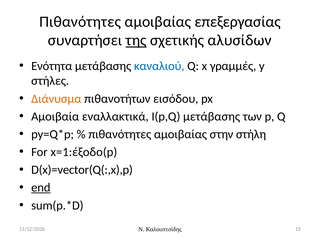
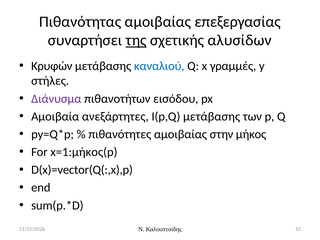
Πιθανότητες at (80, 22): Πιθανότητες -> Πιθανότητας
Ενότητα: Ενότητα -> Κρυφών
Διάνυσμα colour: orange -> purple
εναλλακτικά: εναλλακτικά -> ανεξάρτητες
στήλη: στήλη -> μήκος
x=1:έξοδο(p: x=1:έξοδο(p -> x=1:μήκος(p
end underline: present -> none
